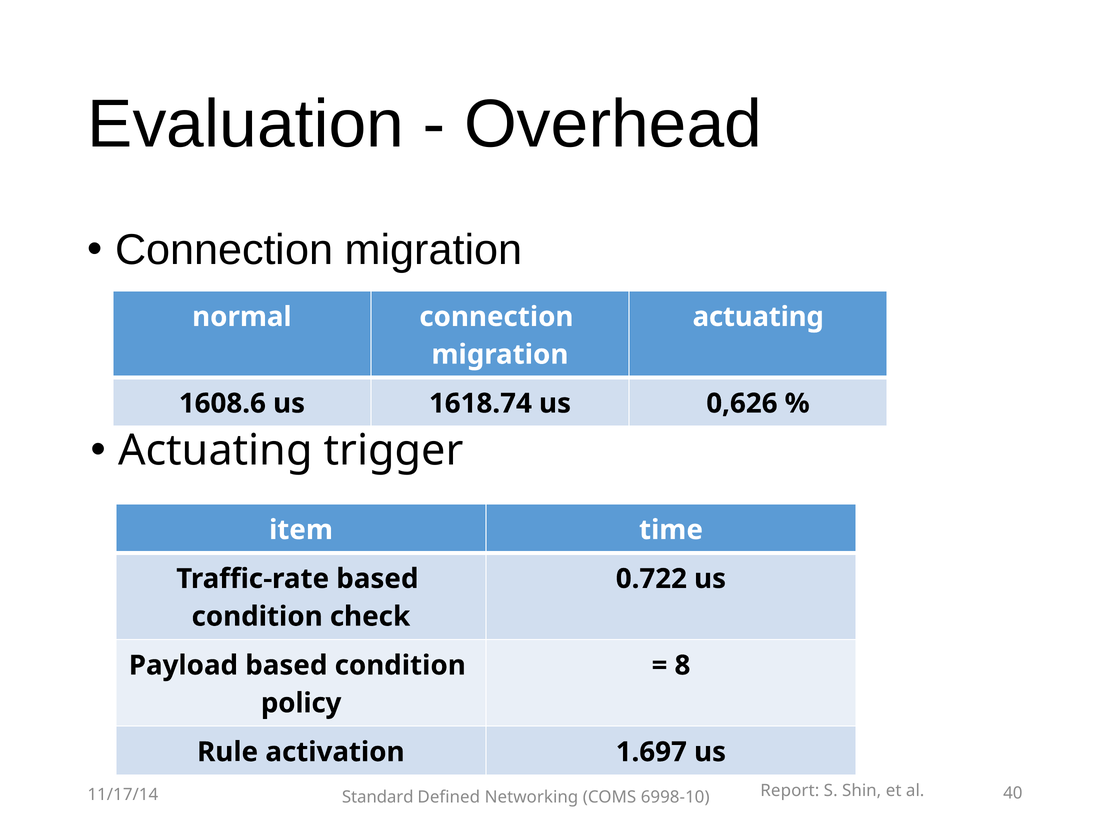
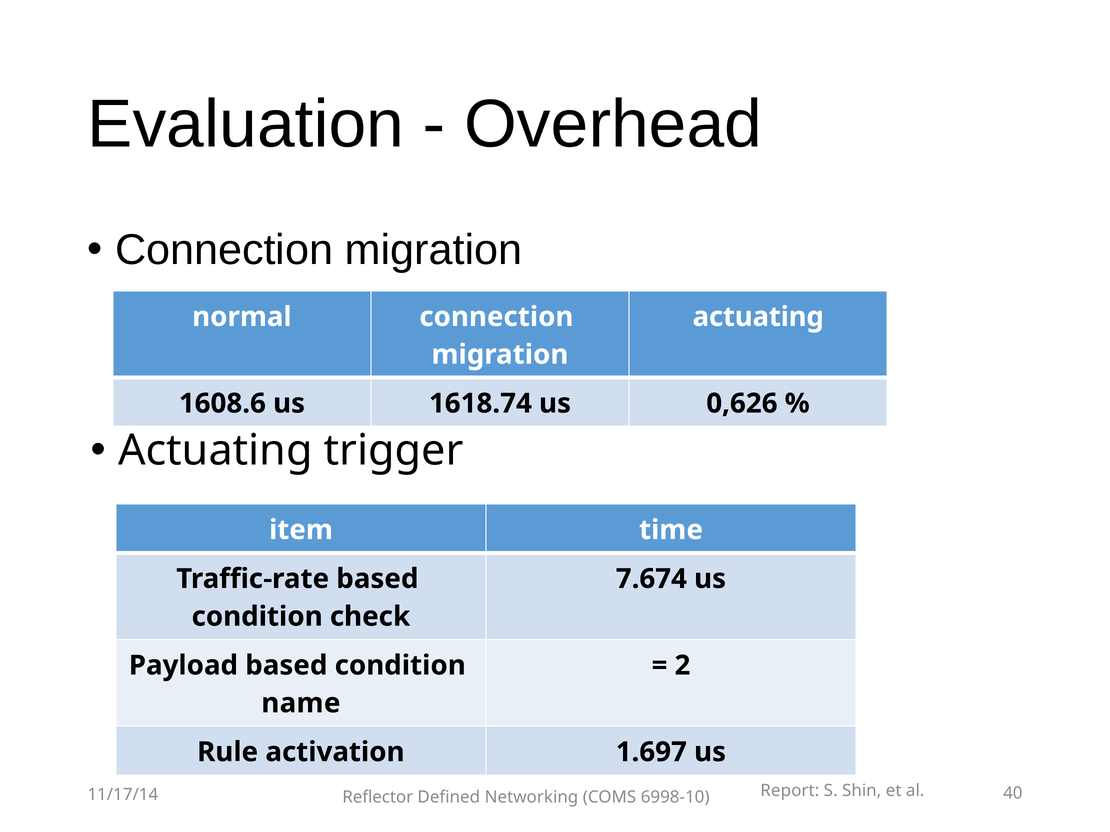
0.722: 0.722 -> 7.674
8: 8 -> 2
policy: policy -> name
Standard: Standard -> Reflector
